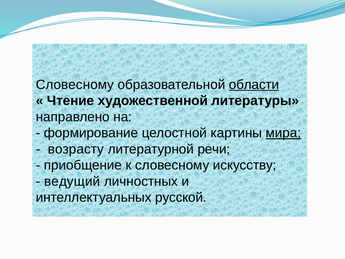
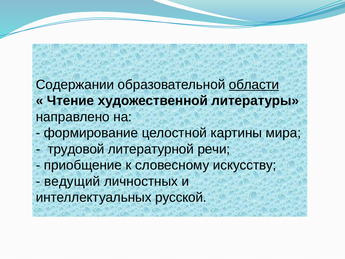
Словесному at (75, 85): Словесному -> Содержании
мира underline: present -> none
возрасту: возрасту -> трудовой
